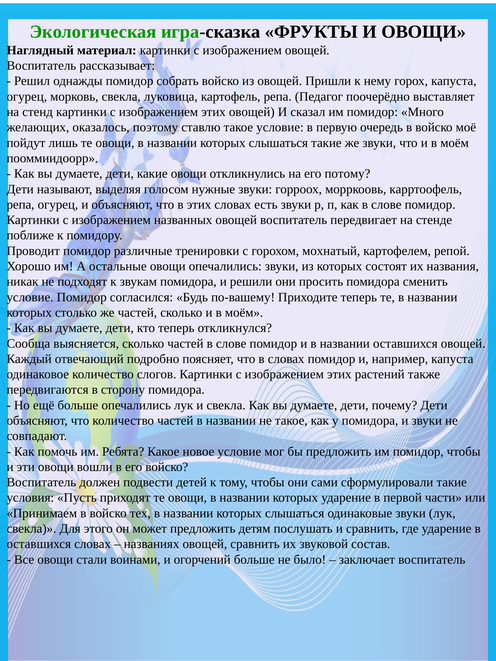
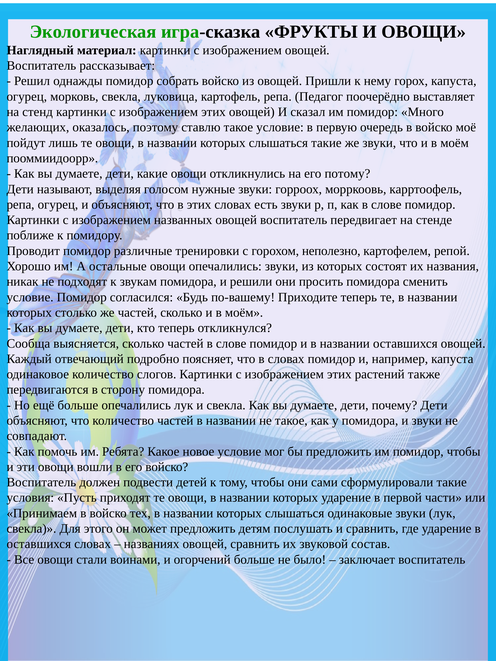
мохнатый: мохнатый -> неполезно
